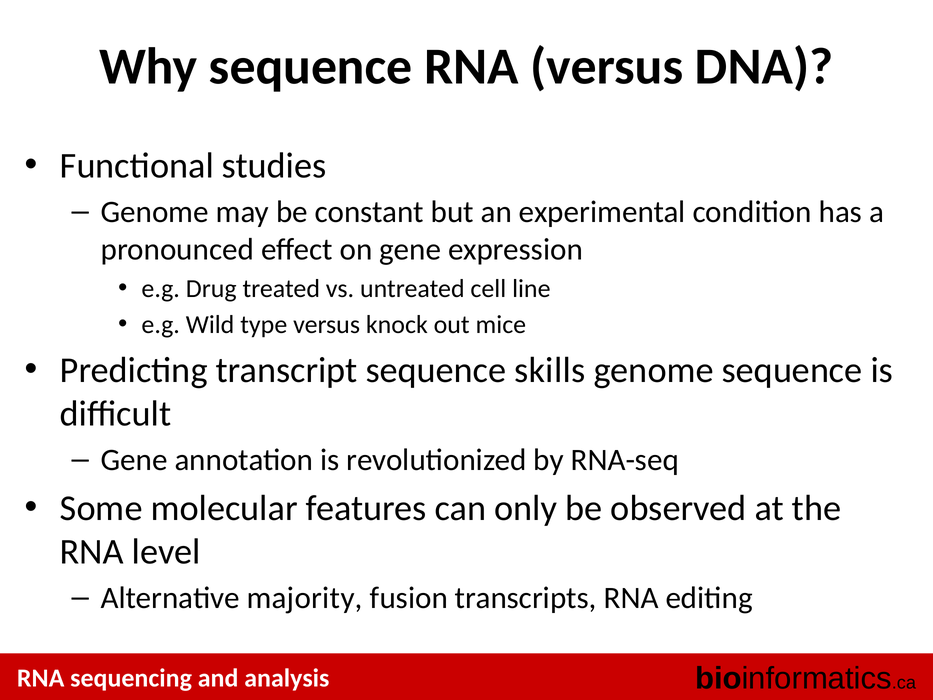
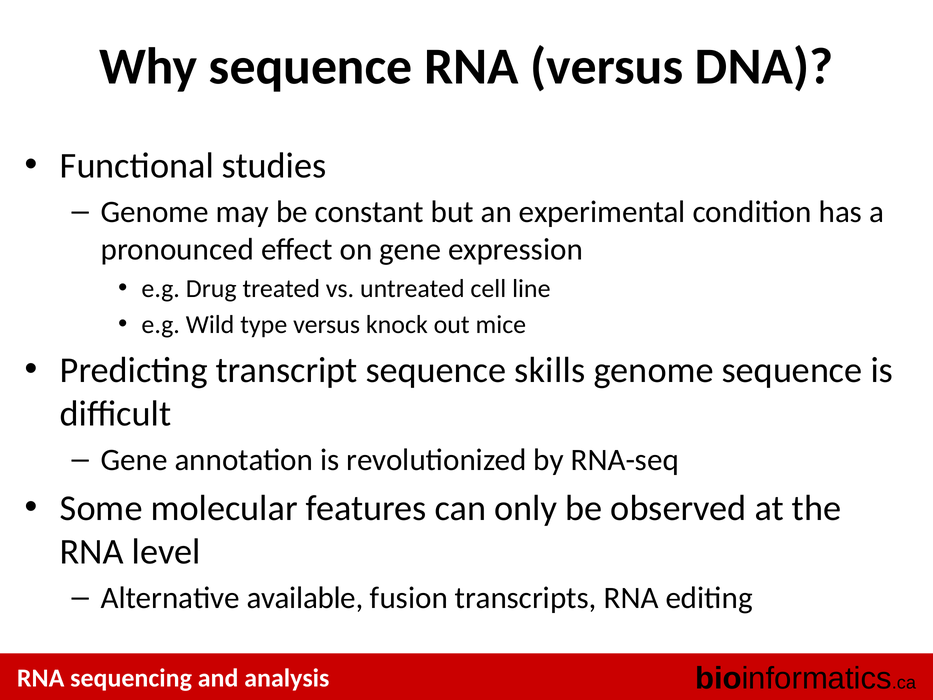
majority: majority -> available
